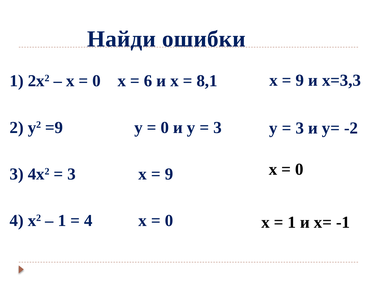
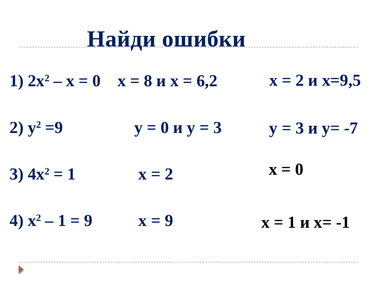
9 at (300, 80): 9 -> 2
х=3,3: х=3,3 -> х=9,5
6: 6 -> 8
8,1: 8,1 -> 6,2
-2: -2 -> -7
3 at (72, 174): 3 -> 1
9 at (169, 174): 9 -> 2
4 at (88, 220): 4 -> 9
0 at (169, 220): 0 -> 9
